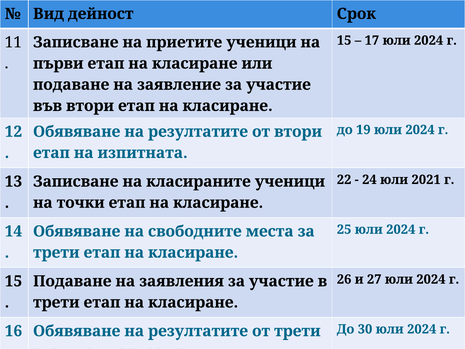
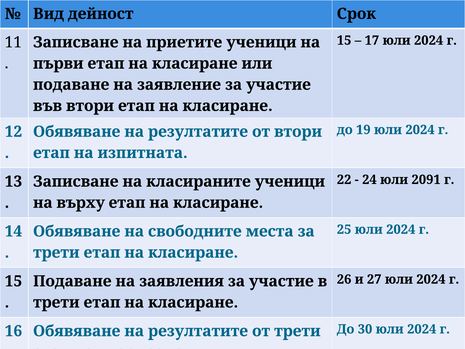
2021: 2021 -> 2091
точки: точки -> върху
